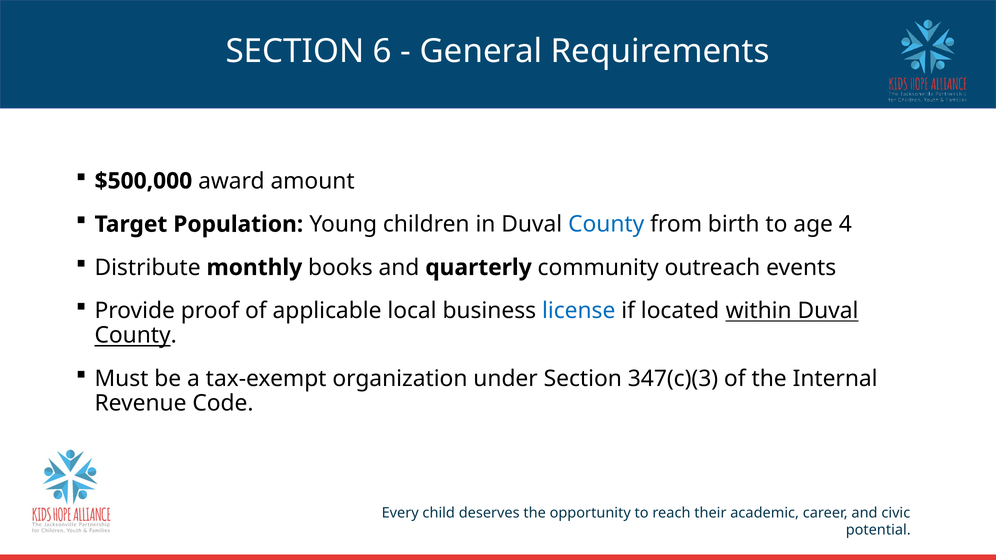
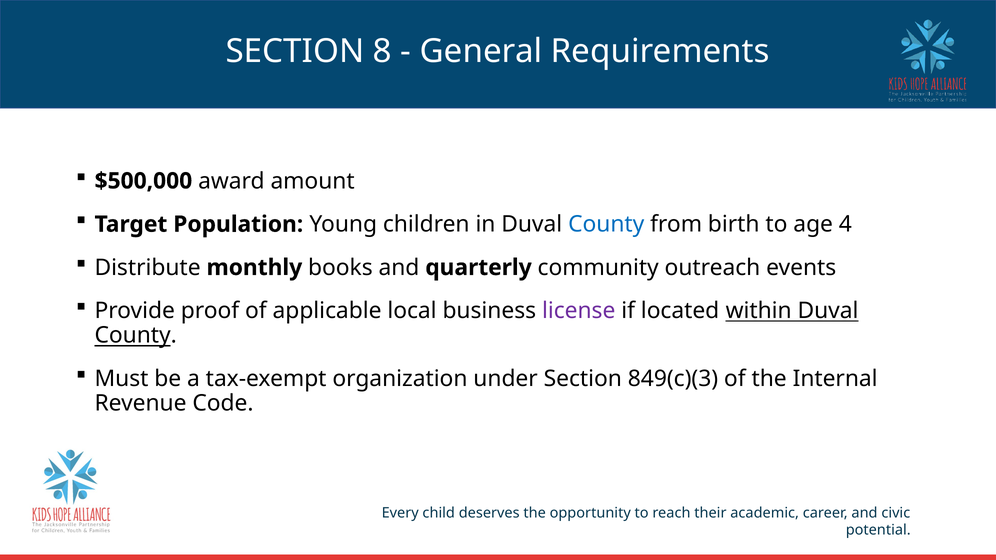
6: 6 -> 8
license colour: blue -> purple
347(c)(3: 347(c)(3 -> 849(c)(3
